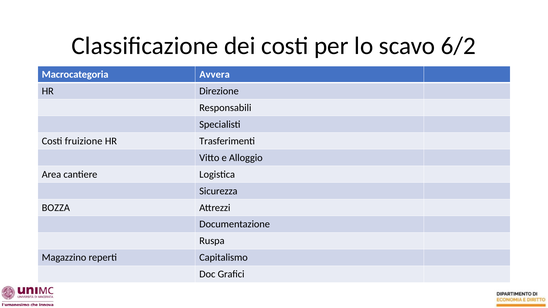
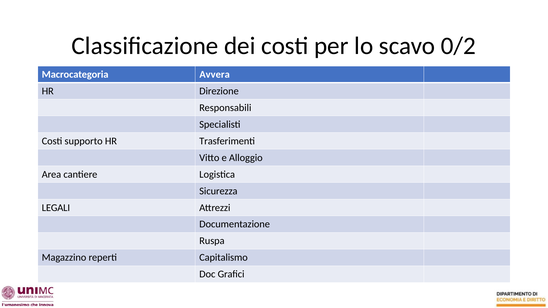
6/2: 6/2 -> 0/2
fruizione: fruizione -> supporto
BOZZA: BOZZA -> LEGALI
